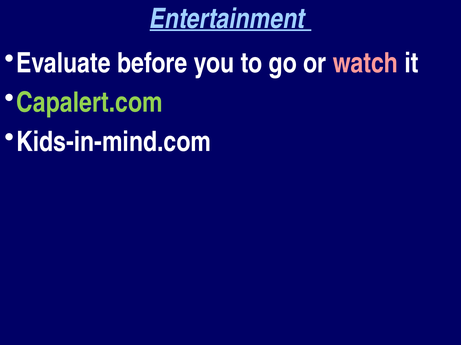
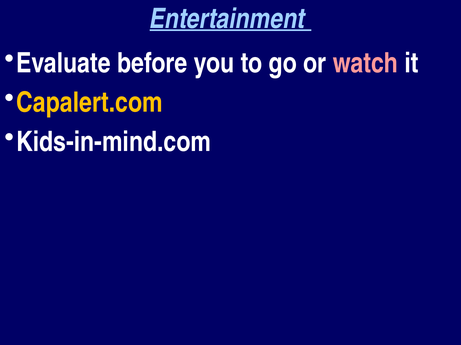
Capalert.com colour: light green -> yellow
